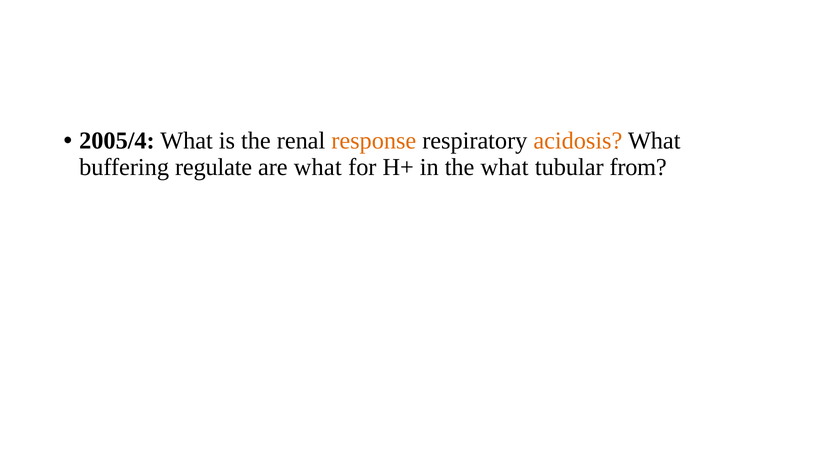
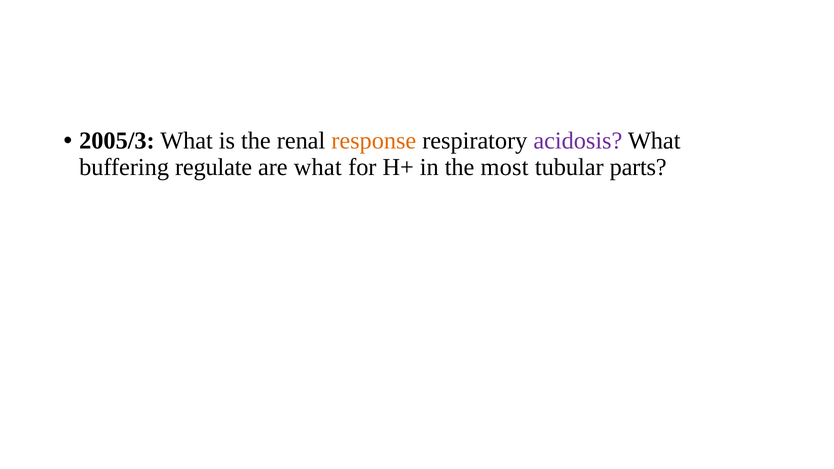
2005/4: 2005/4 -> 2005/3
acidosis colour: orange -> purple
the what: what -> most
from: from -> parts
